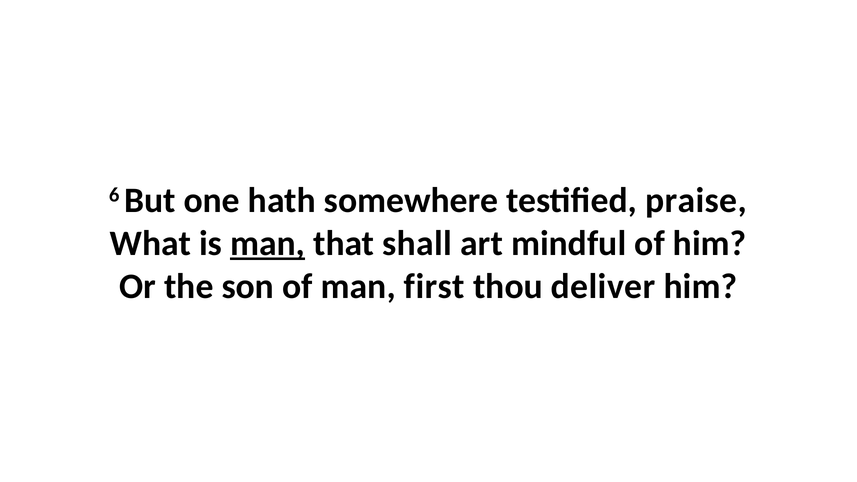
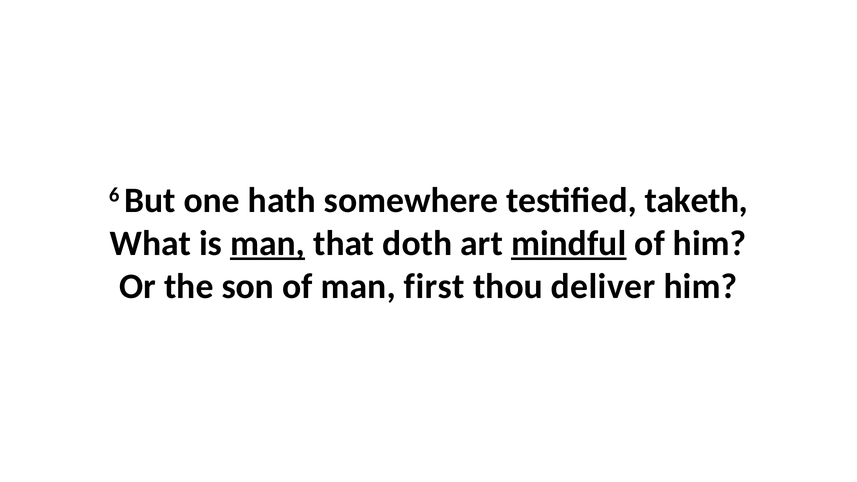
praise: praise -> taketh
shall: shall -> doth
mindful underline: none -> present
